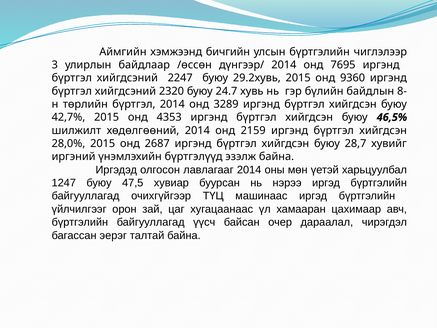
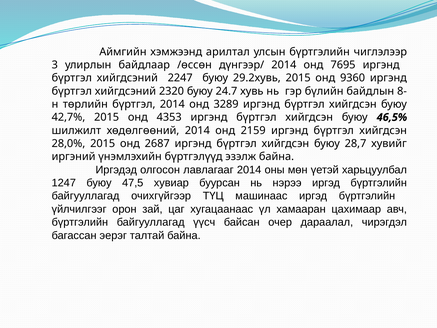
бичгийн: бичгийн -> арилтал
